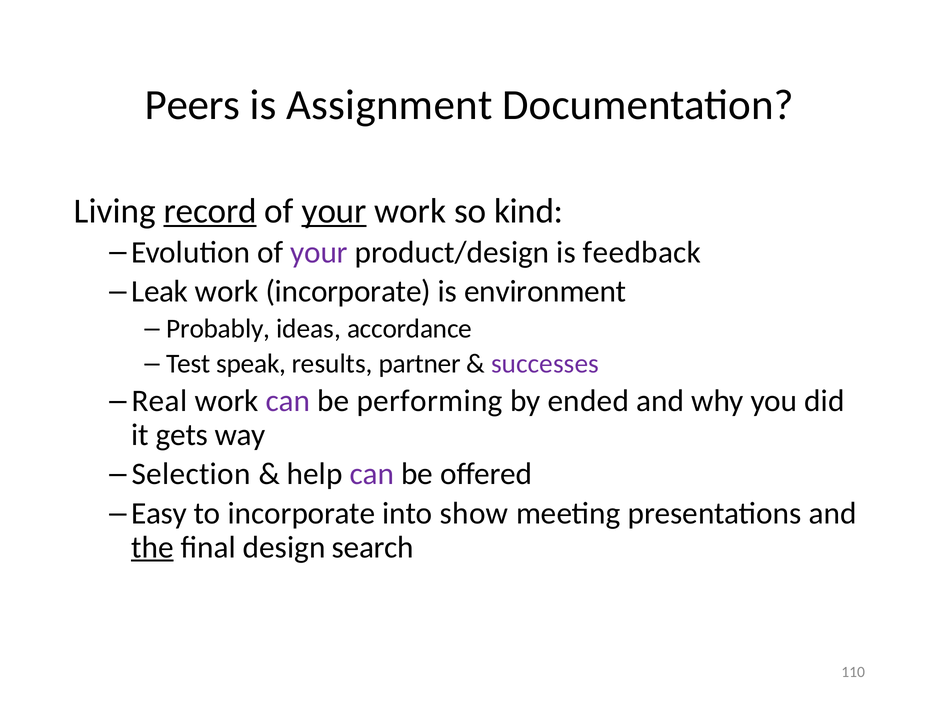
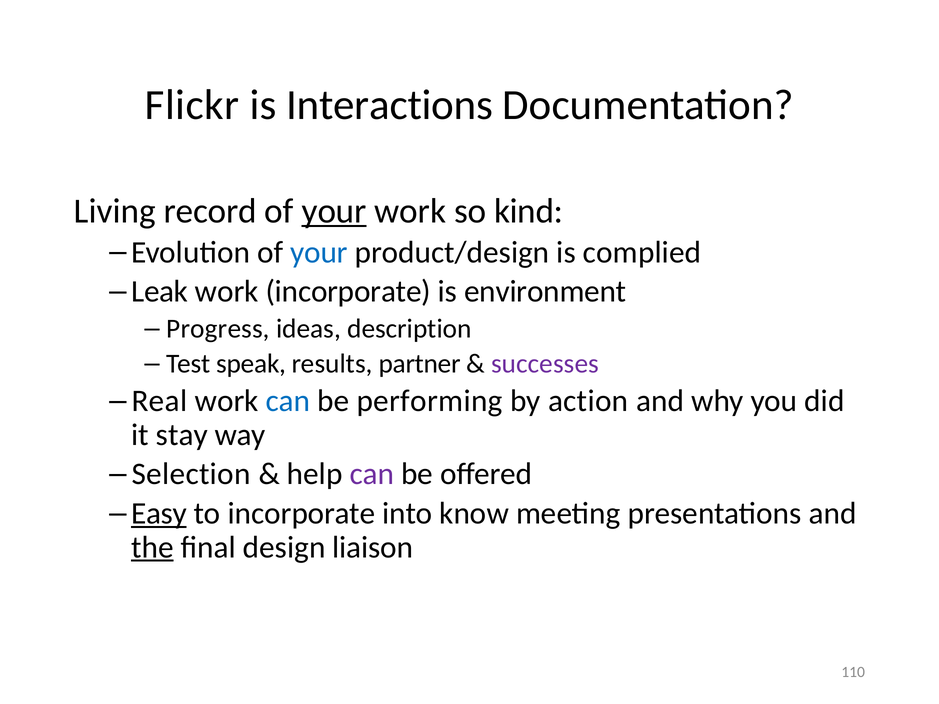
Peers: Peers -> Flickr
Assignment: Assignment -> Interactions
record underline: present -> none
your at (319, 252) colour: purple -> blue
feedback: feedback -> complied
Probably: Probably -> Progress
accordance: accordance -> description
can at (288, 401) colour: purple -> blue
ended: ended -> action
gets: gets -> stay
Easy underline: none -> present
show: show -> know
search: search -> liaison
